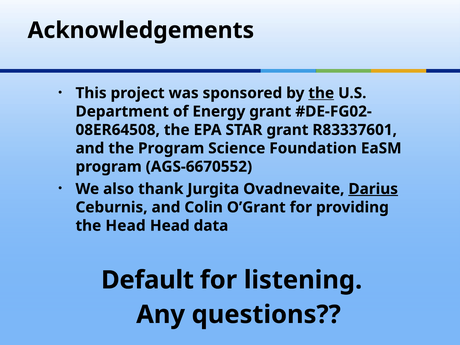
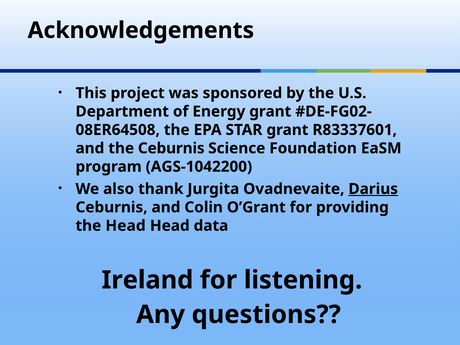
the at (321, 93) underline: present -> none
the Program: Program -> Ceburnis
AGS-6670552: AGS-6670552 -> AGS-1042200
Default: Default -> Ireland
